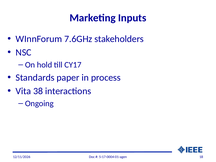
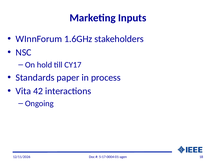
7.6GHz: 7.6GHz -> 1.6GHz
38: 38 -> 42
